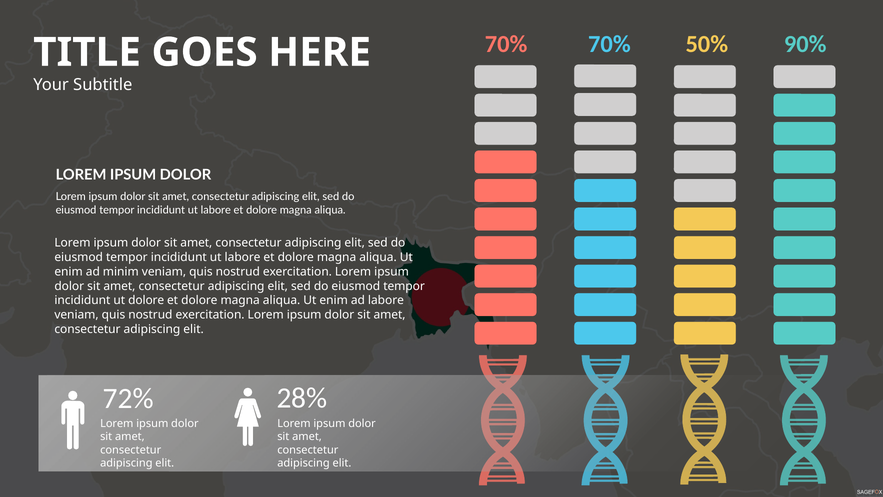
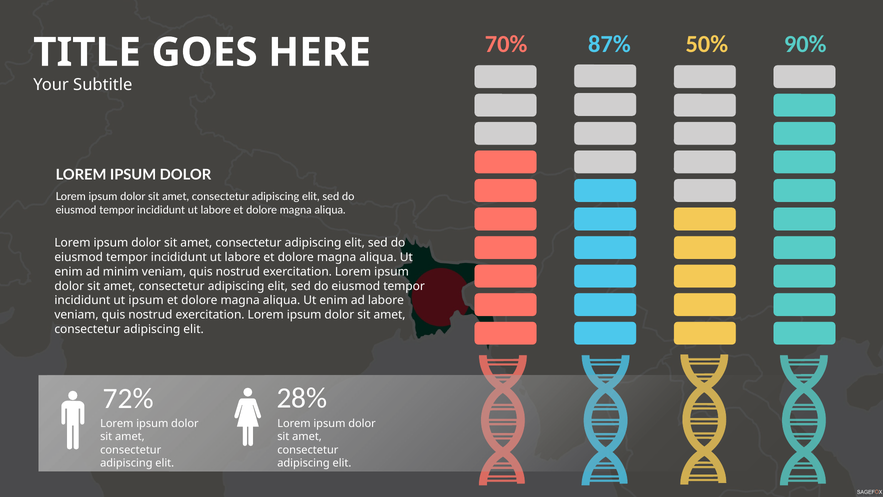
70% 70%: 70% -> 87%
ut dolore: dolore -> ipsum
